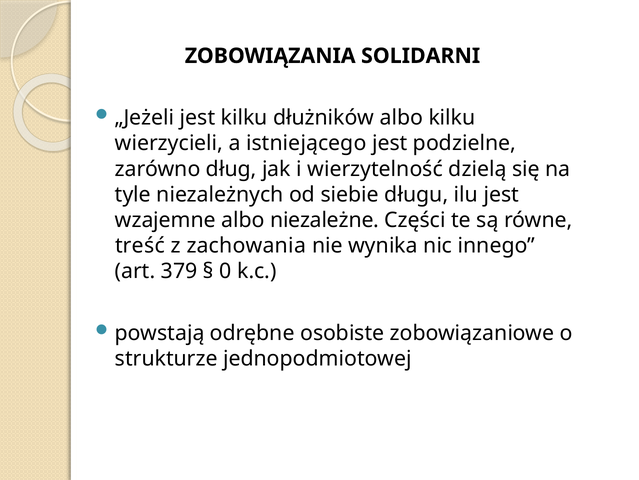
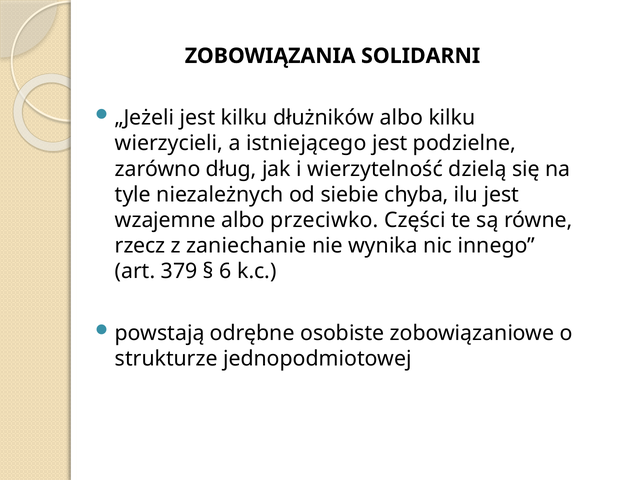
długu: długu -> chyba
niezależne: niezależne -> przeciwko
treść: treść -> rzecz
zachowania: zachowania -> zaniechanie
0: 0 -> 6
